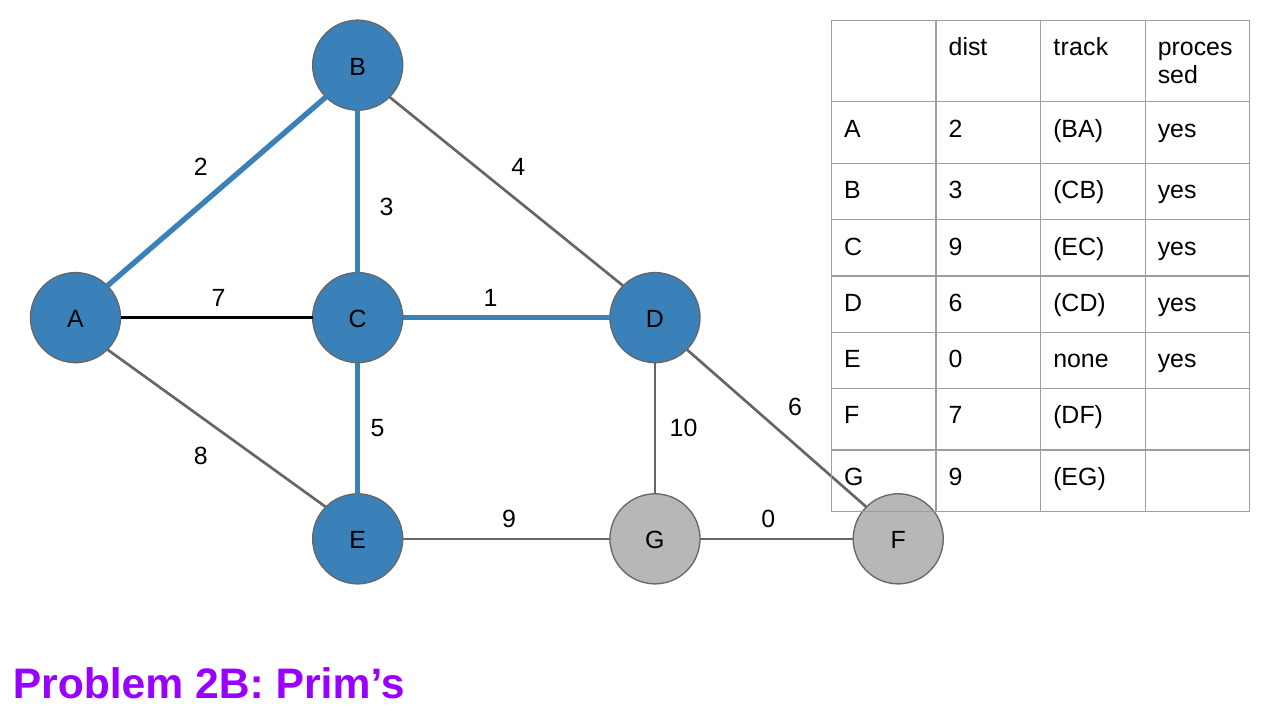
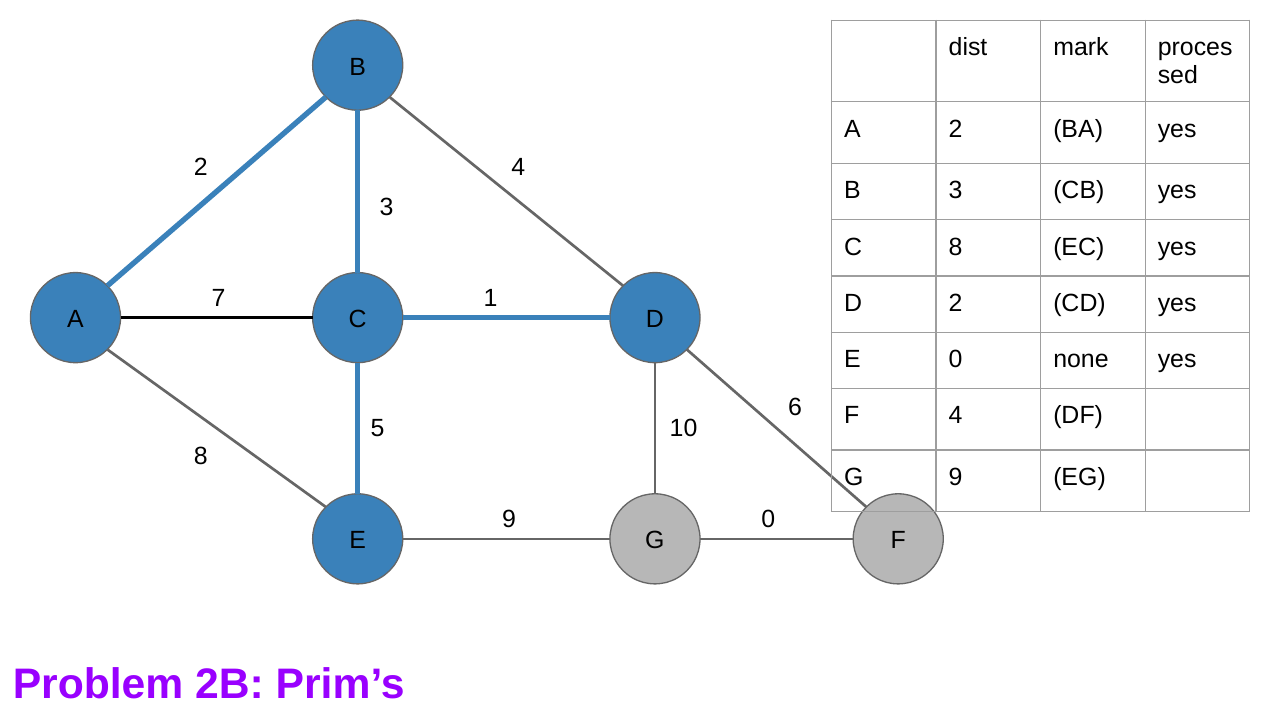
track: track -> mark
C 9: 9 -> 8
6 at (956, 303): 6 -> 2
F 7: 7 -> 4
